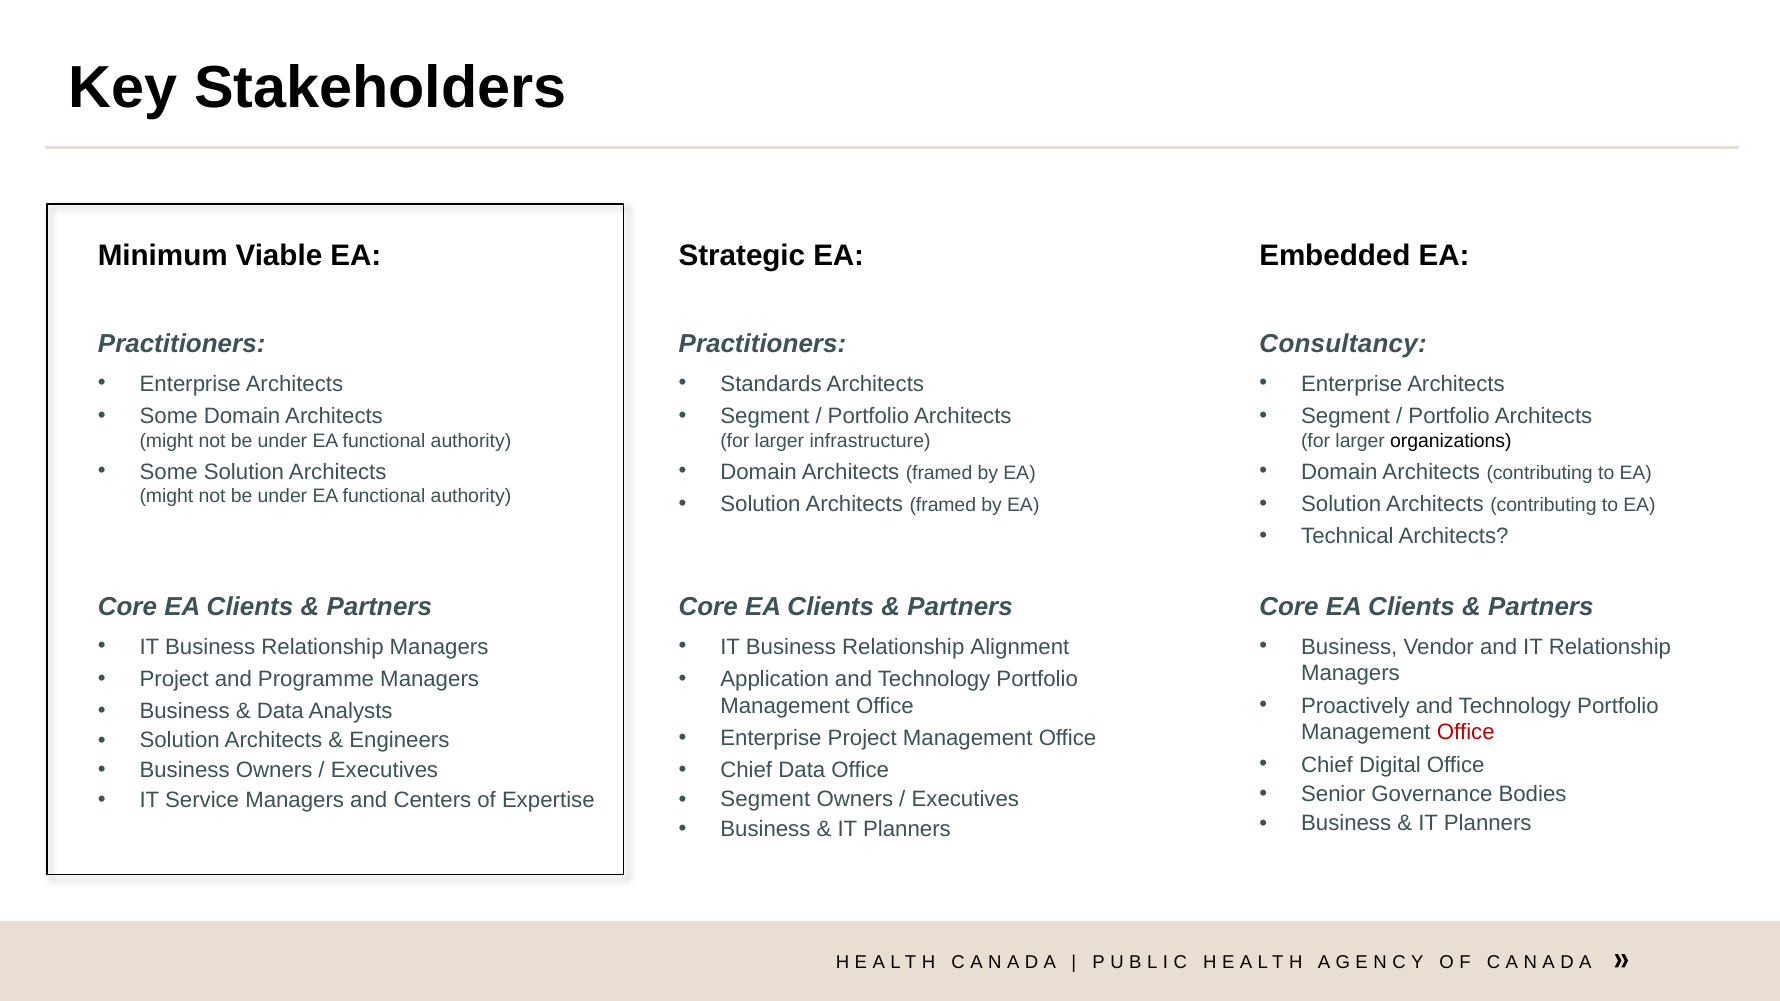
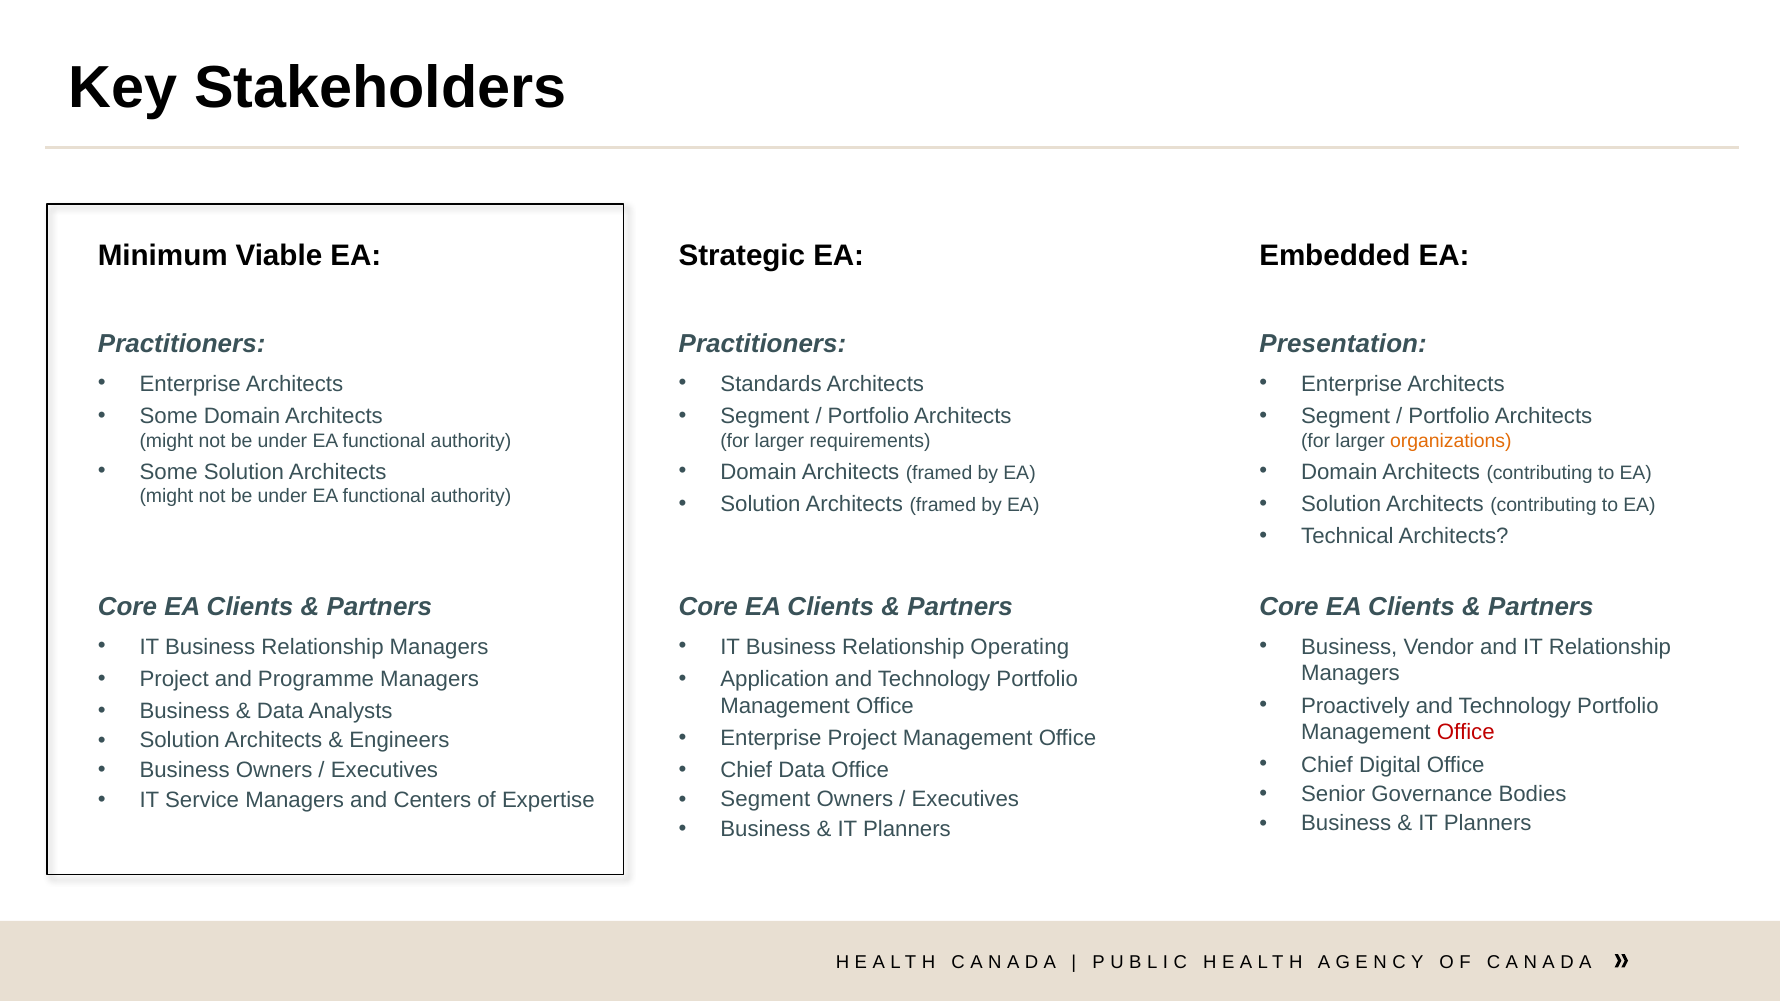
Consultancy: Consultancy -> Presentation
infrastructure: infrastructure -> requirements
organizations colour: black -> orange
Alignment: Alignment -> Operating
